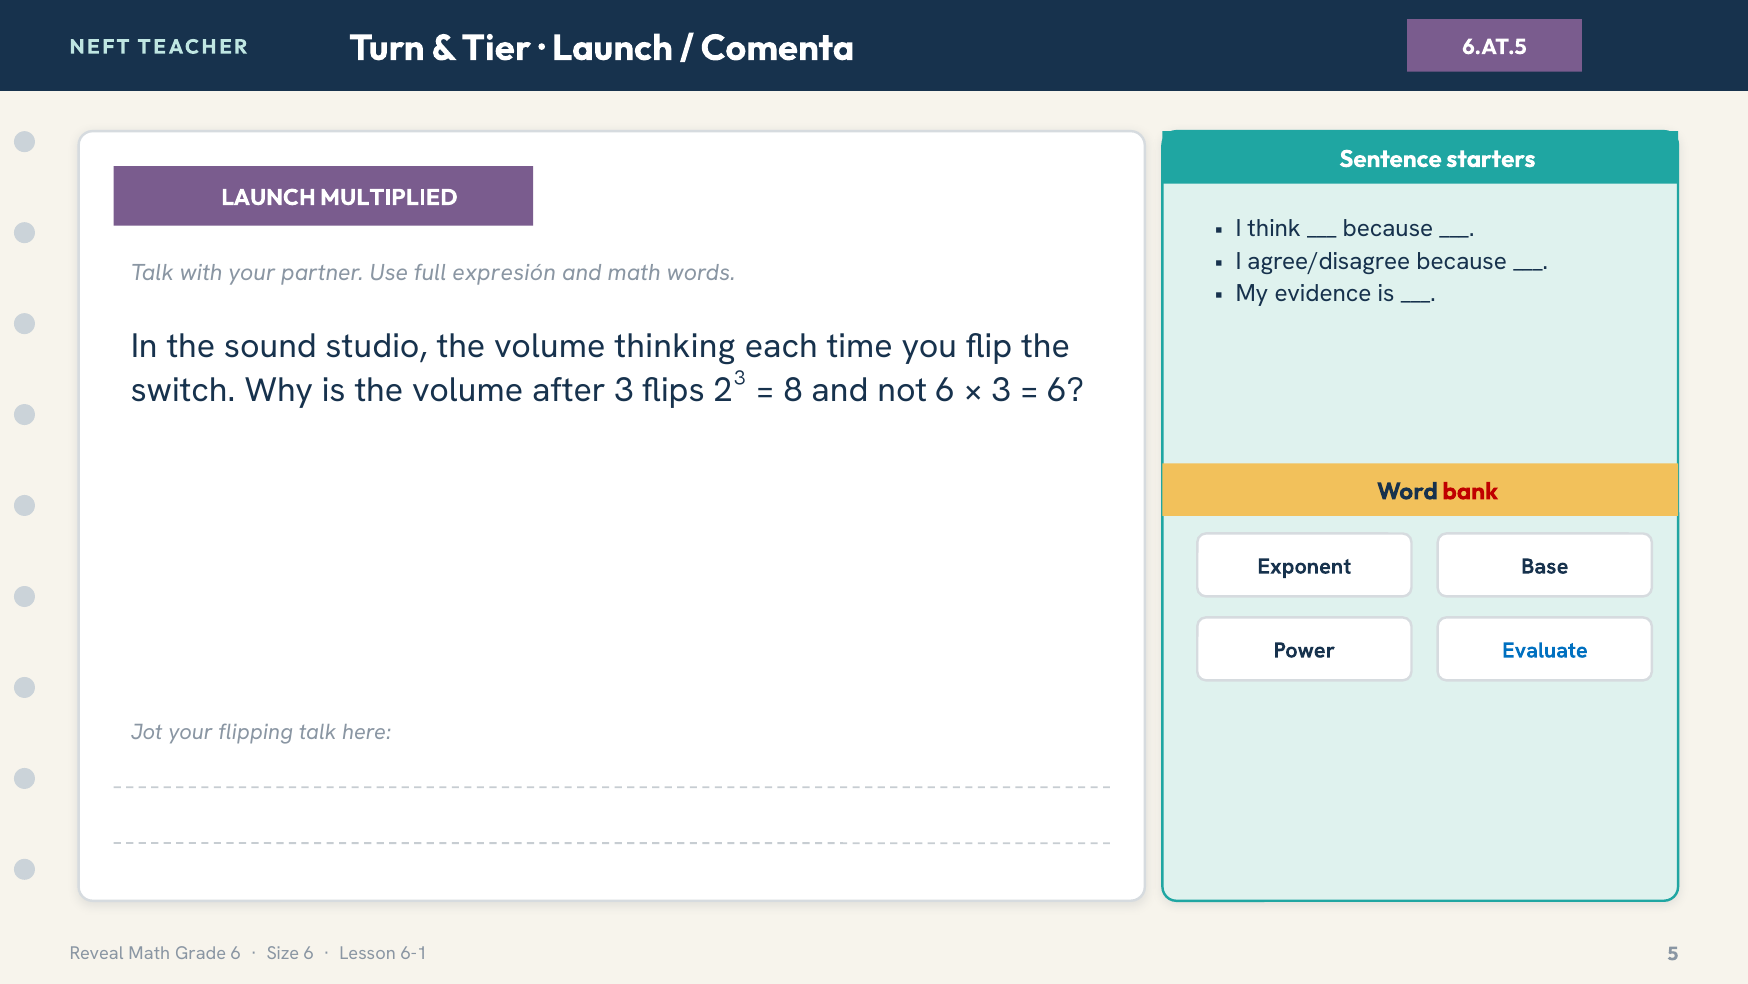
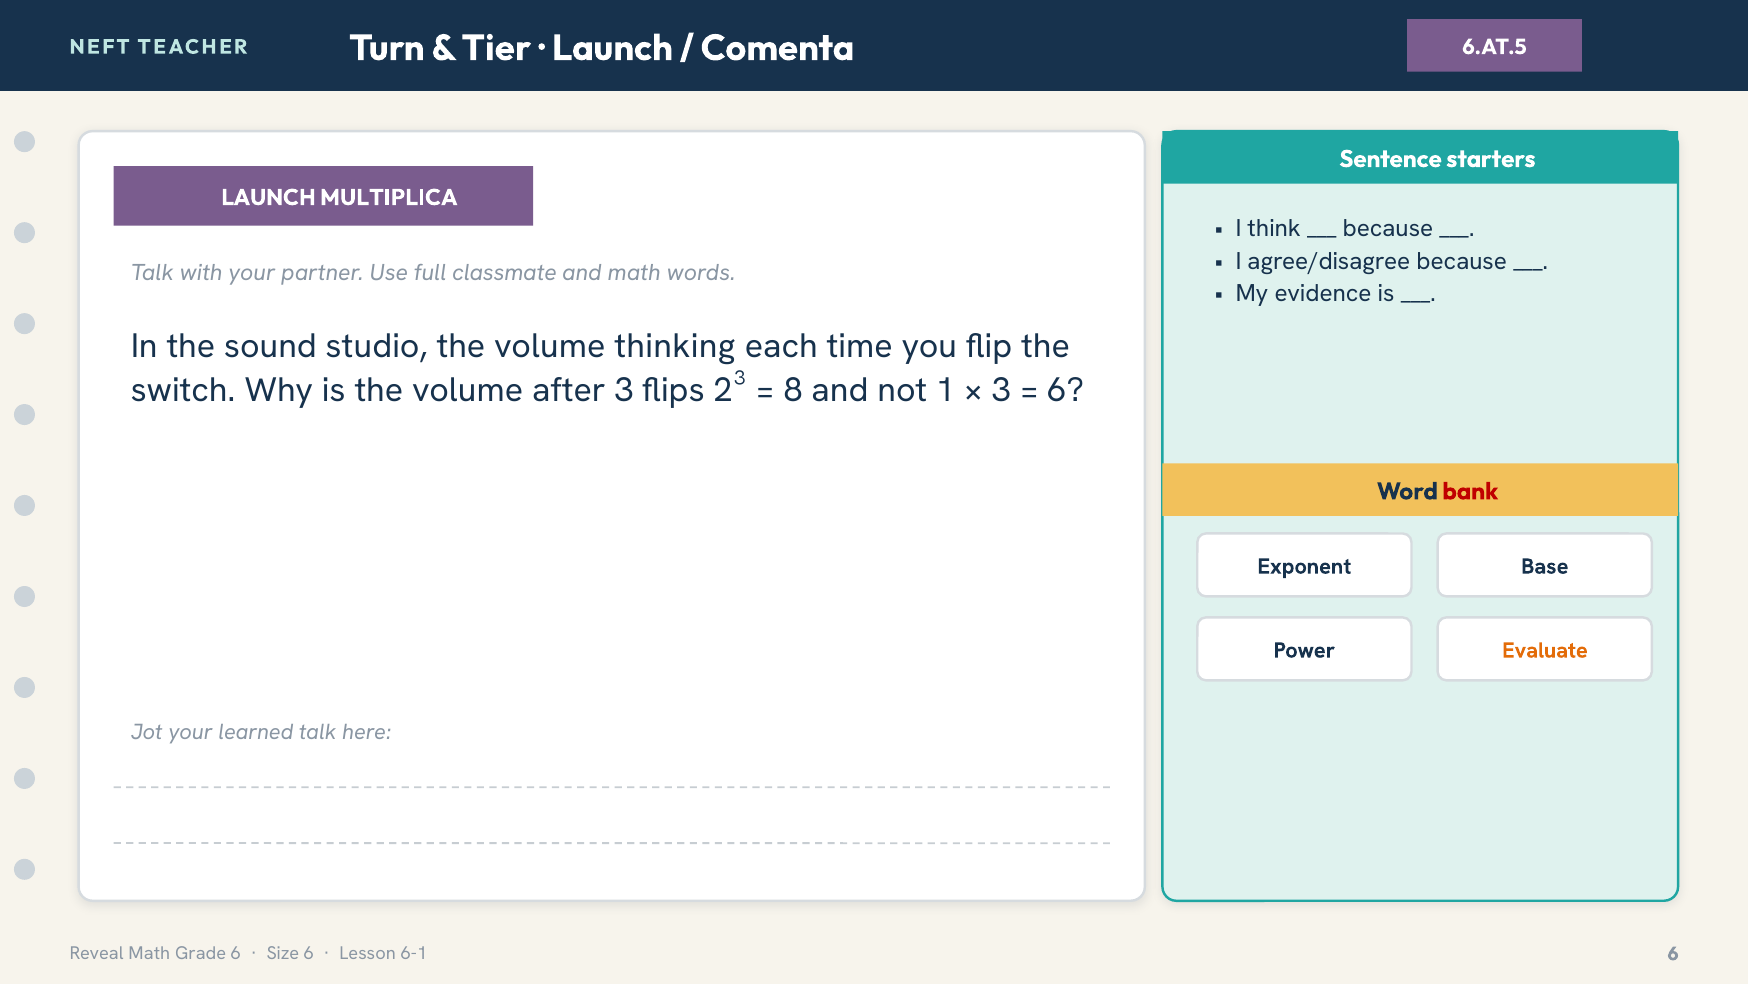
MULTIPLIED: MULTIPLIED -> MULTIPLICA
expresión: expresión -> classmate
not 6: 6 -> 1
Evaluate colour: blue -> orange
flipping: flipping -> learned
6-1 5: 5 -> 6
